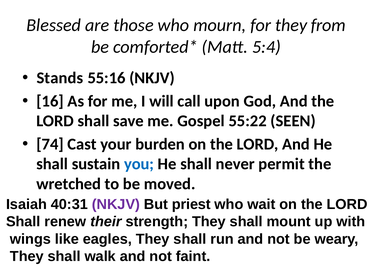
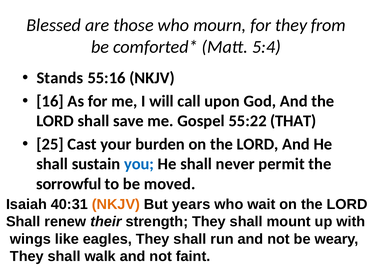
SEEN: SEEN -> THAT
74: 74 -> 25
wretched: wretched -> sorrowful
NKJV at (116, 204) colour: purple -> orange
priest: priest -> years
